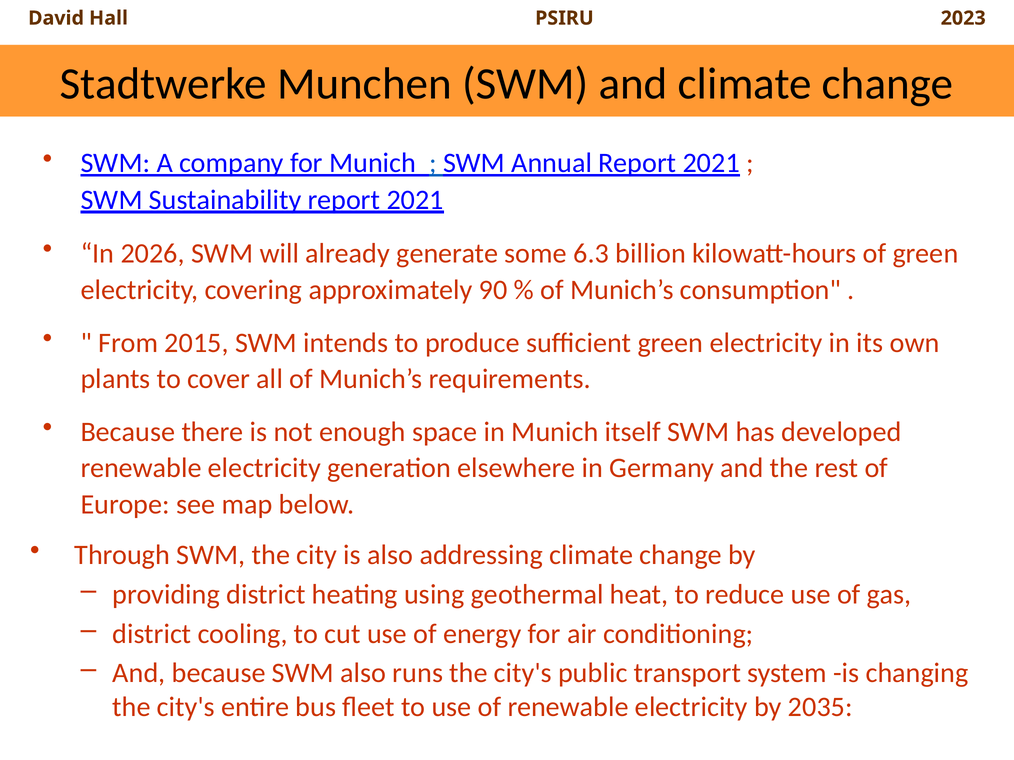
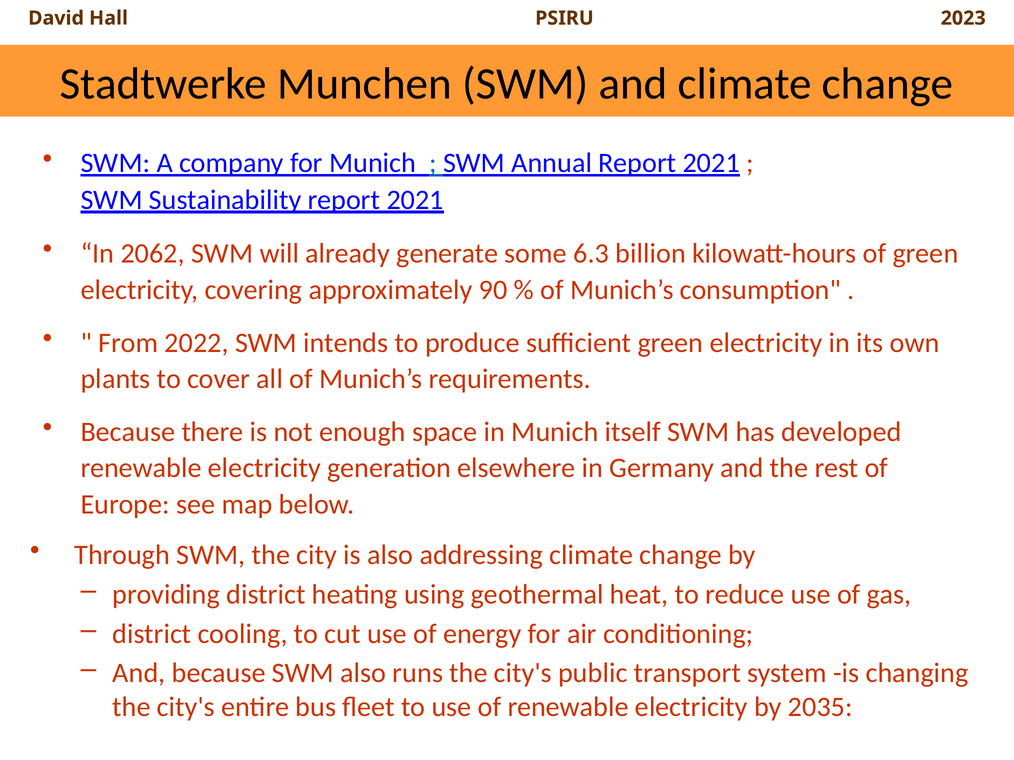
2026: 2026 -> 2062
2015: 2015 -> 2022
